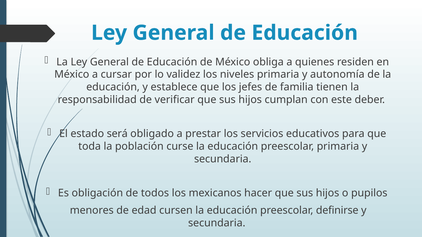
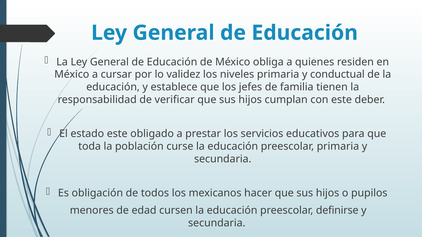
autonomía: autonomía -> conductual
estado será: será -> este
